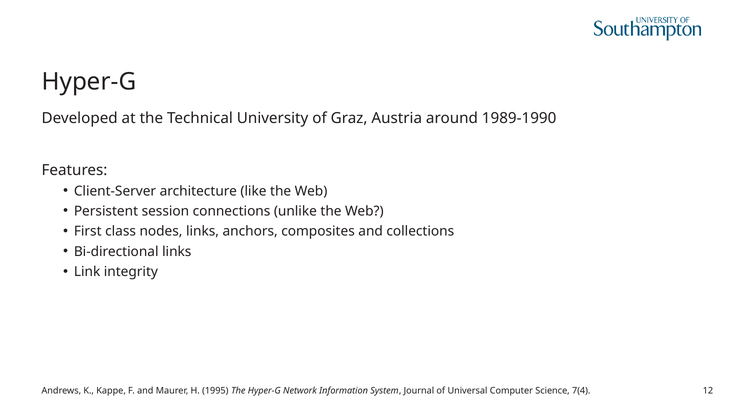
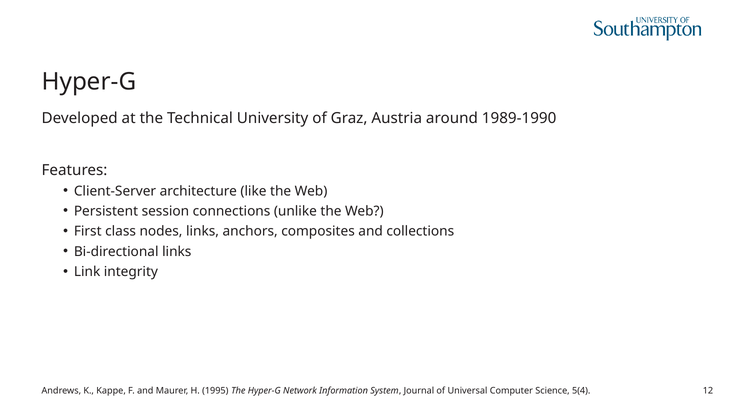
7(4: 7(4 -> 5(4
